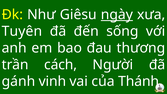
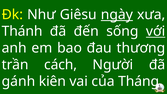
Tuyên: Tuyên -> Thánh
với underline: none -> present
vinh: vinh -> kiên
Thánh: Thánh -> Tháng
